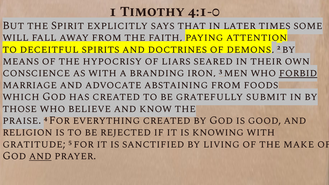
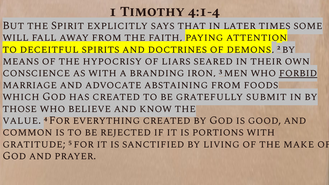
4:1-0: 4:1-0 -> 4:1-4
praise: praise -> value
religion: religion -> common
knowing: knowing -> portions
and at (40, 156) underline: present -> none
